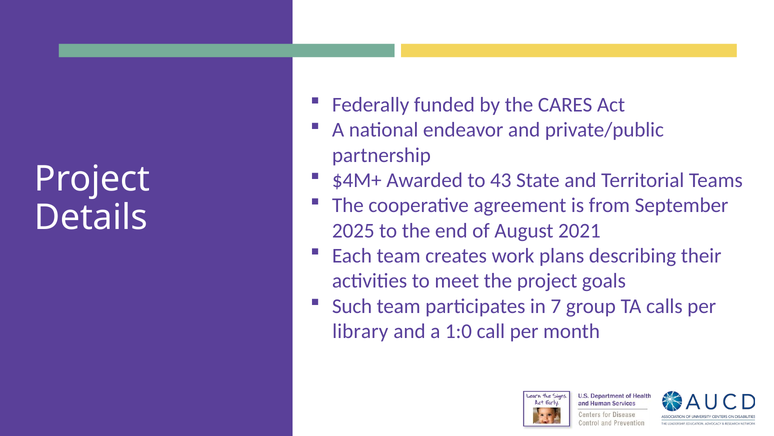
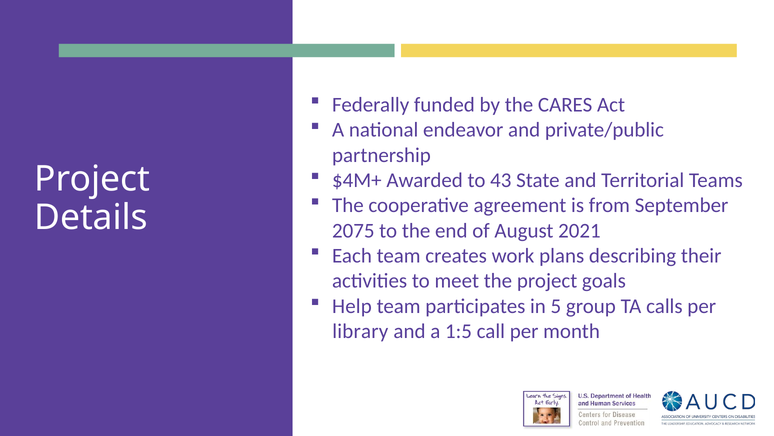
2025: 2025 -> 2075
Such: Such -> Help
7: 7 -> 5
1:0: 1:0 -> 1:5
